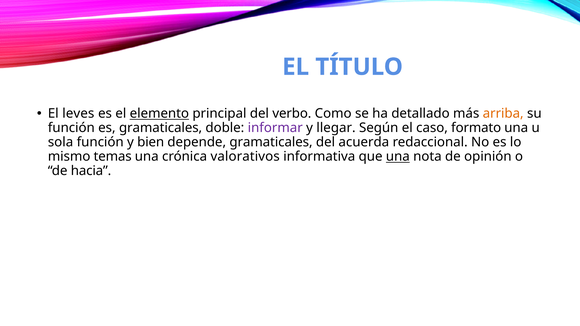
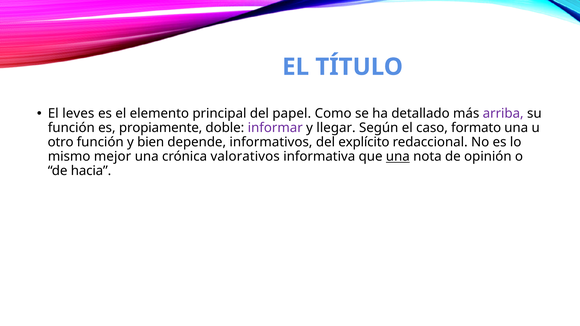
elemento underline: present -> none
verbo: verbo -> papel
arriba colour: orange -> purple
es gramaticales: gramaticales -> propiamente
sola: sola -> otro
depende gramaticales: gramaticales -> informativos
acuerda: acuerda -> explícito
temas: temas -> mejor
